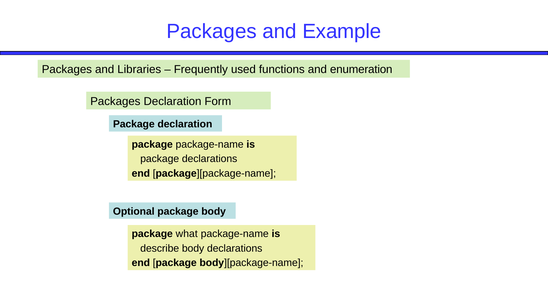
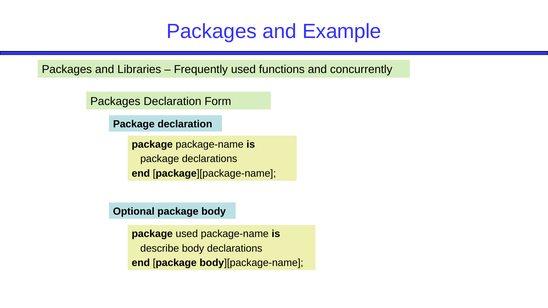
enumeration: enumeration -> concurrently
package what: what -> used
